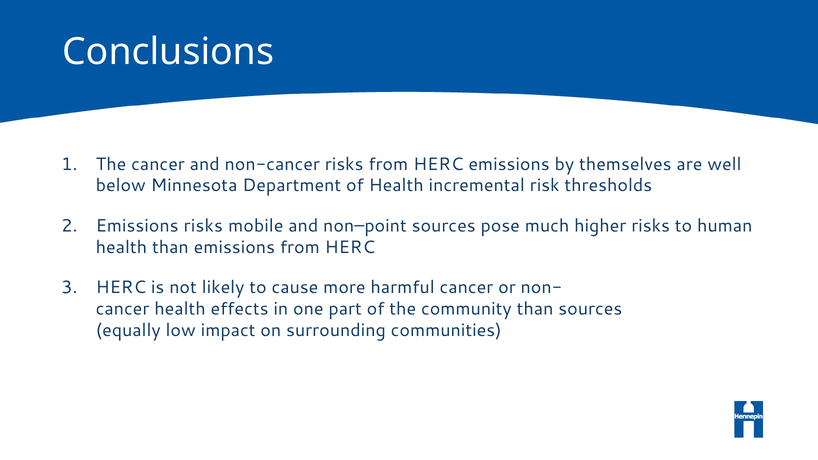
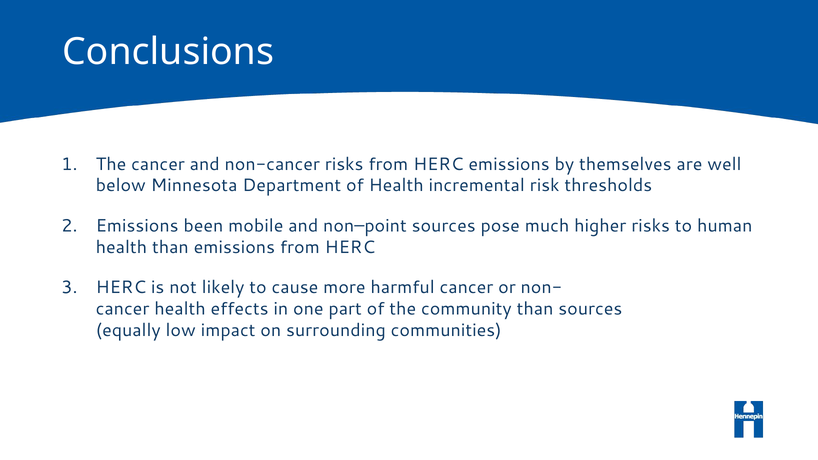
Emissions risks: risks -> been
